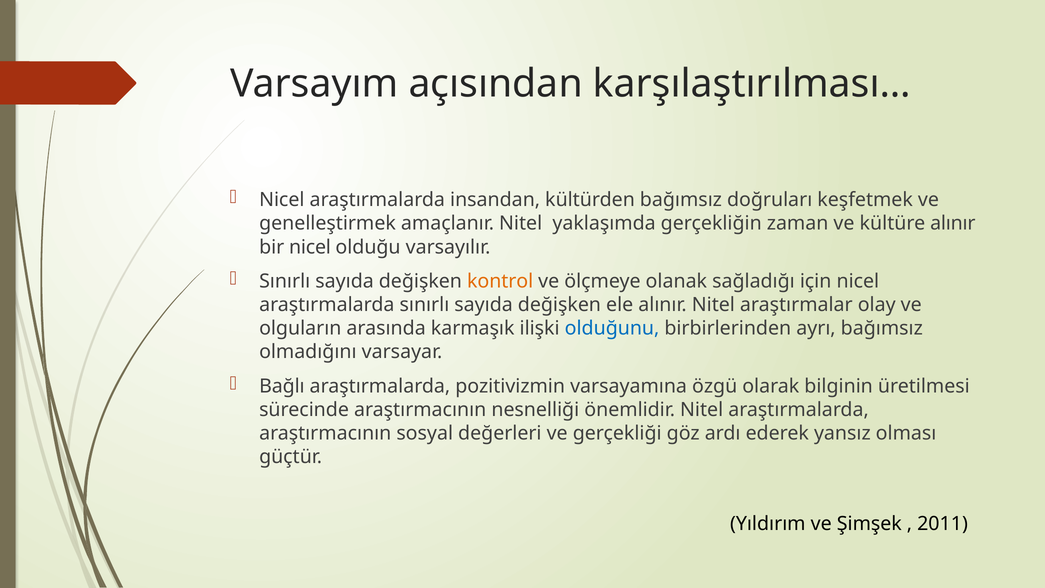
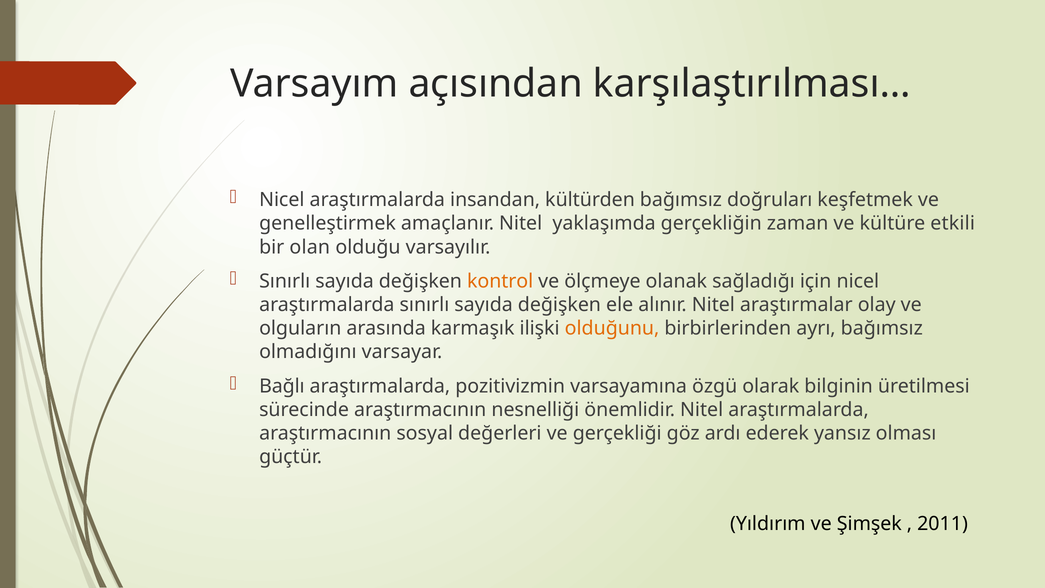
kültüre alınır: alınır -> etkili
bir nicel: nicel -> olan
olduğunu colour: blue -> orange
